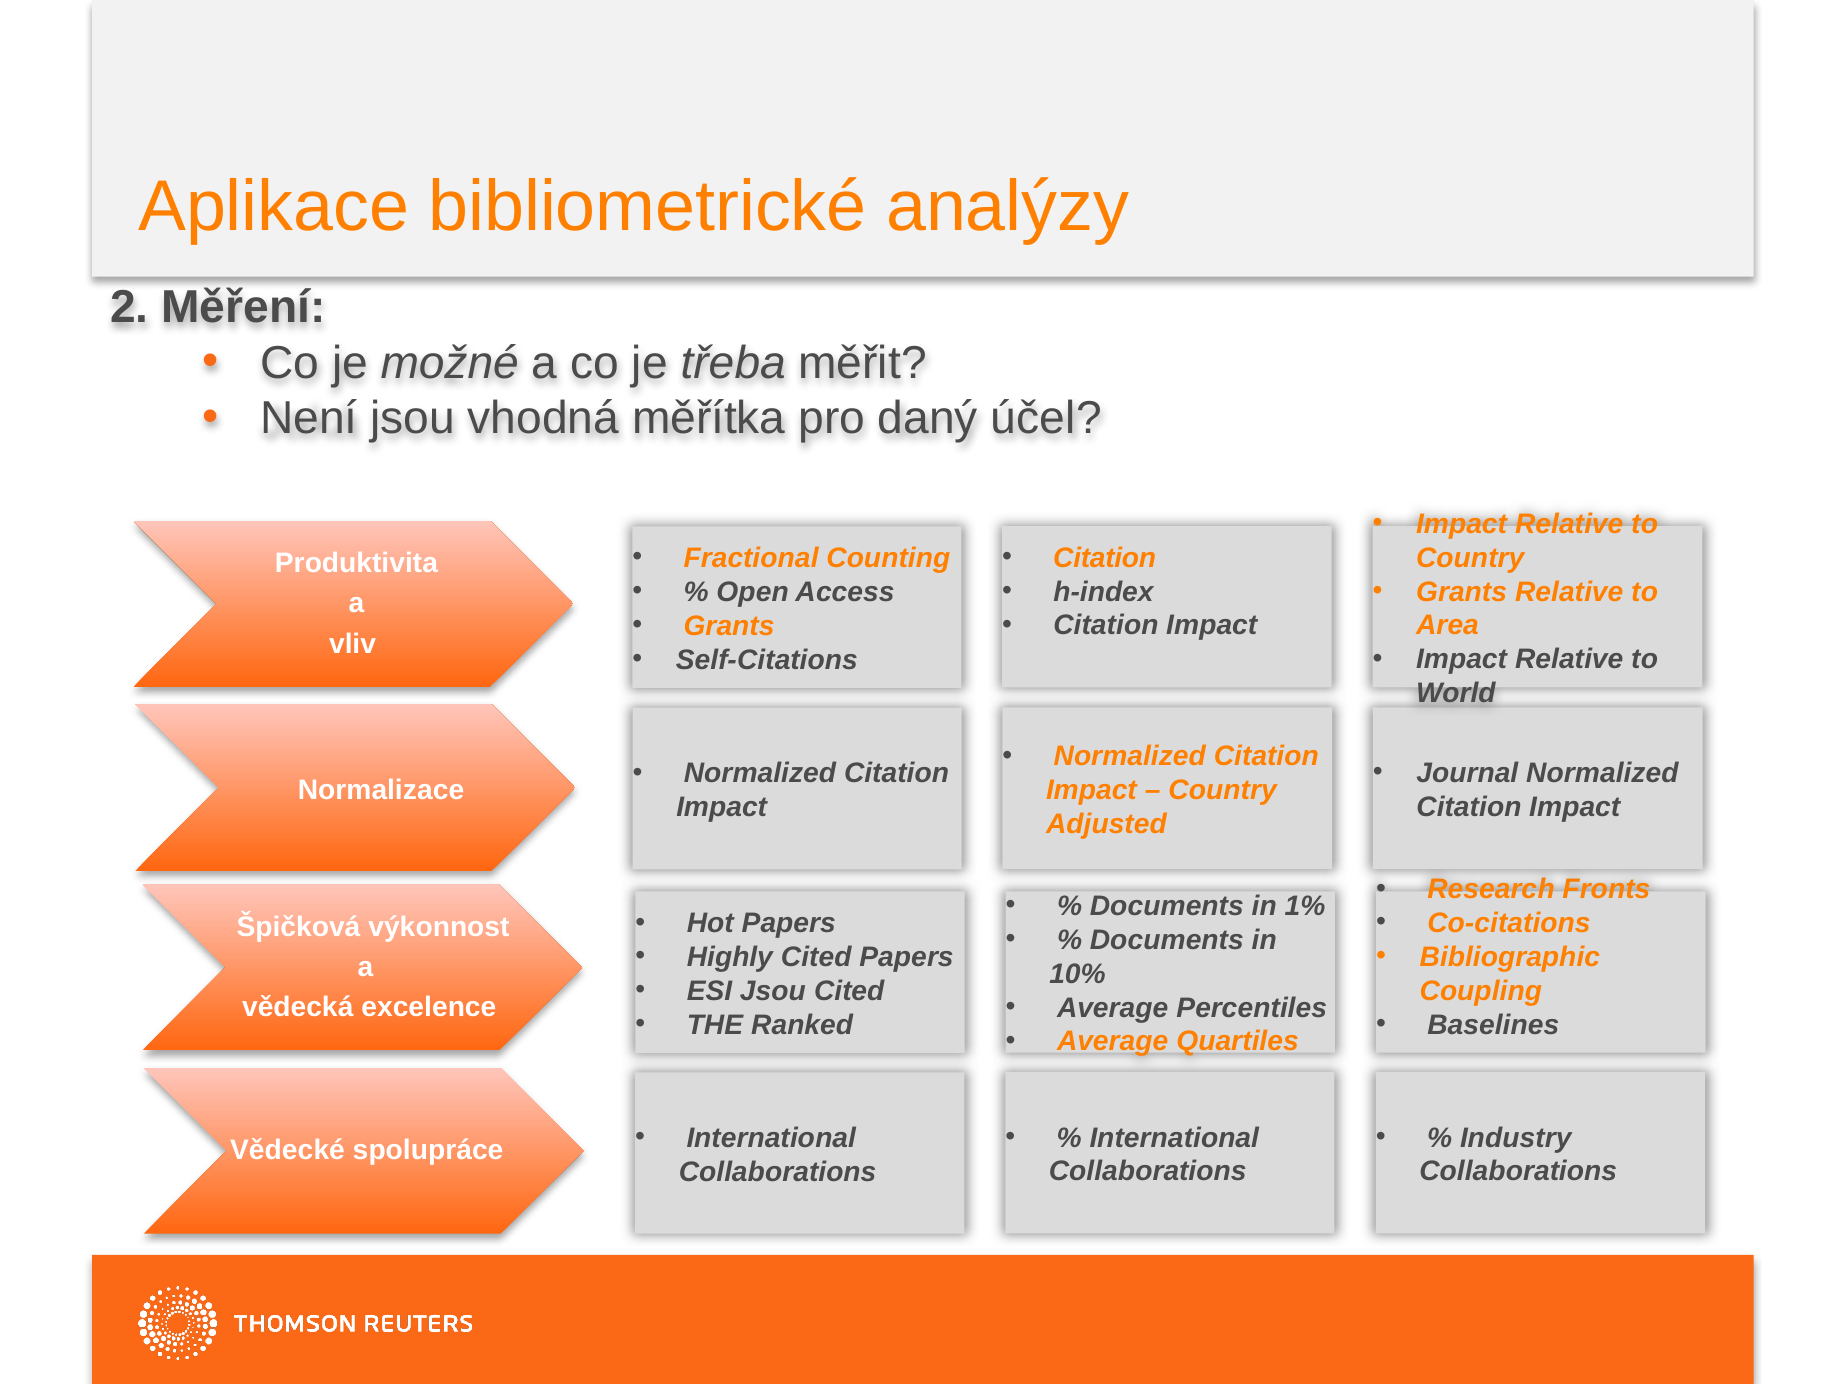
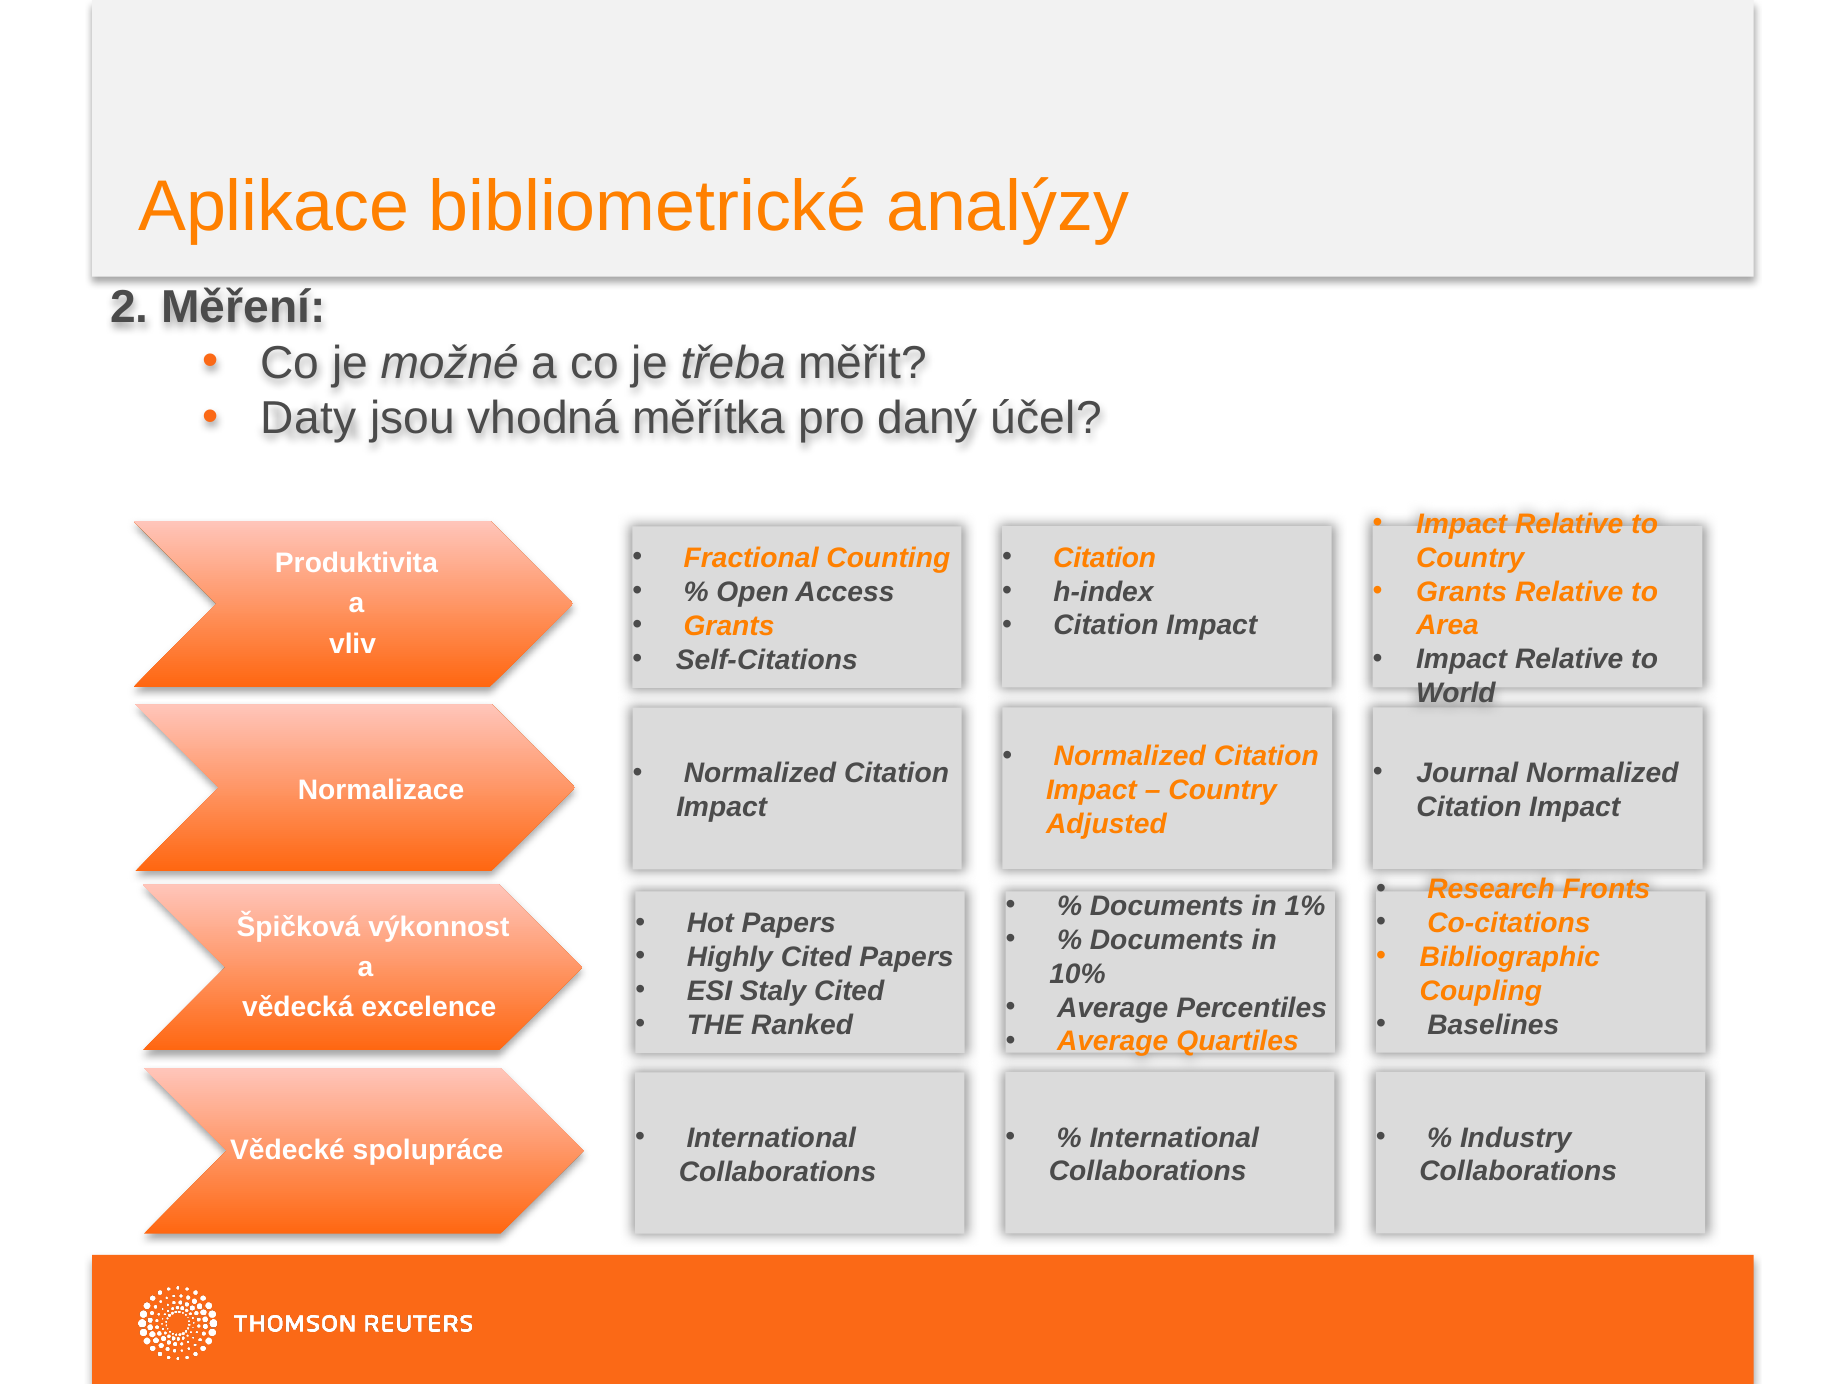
Není: Není -> Daty
ESI Jsou: Jsou -> Staly
